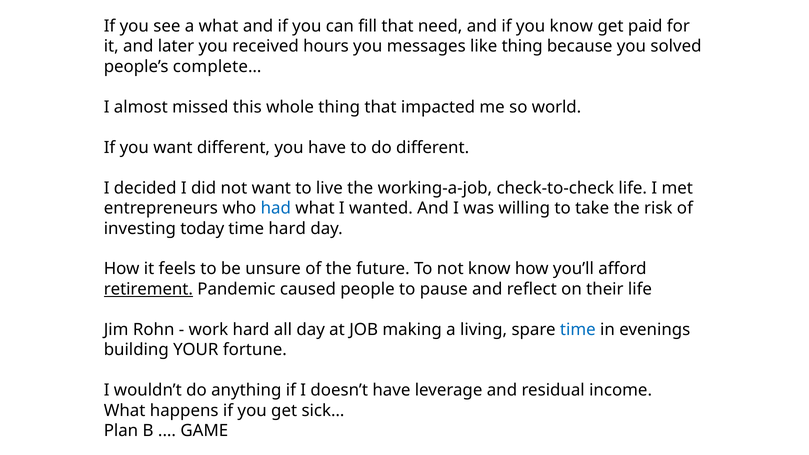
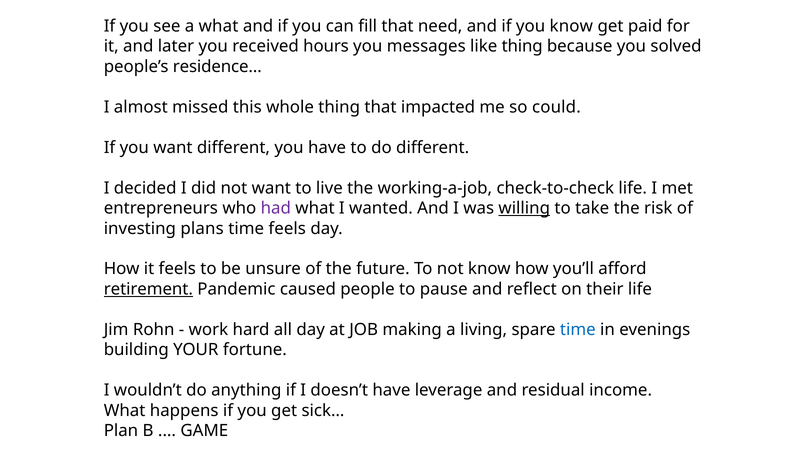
complete…: complete… -> residence…
world: world -> could
had colour: blue -> purple
willing underline: none -> present
today: today -> plans
time hard: hard -> feels
